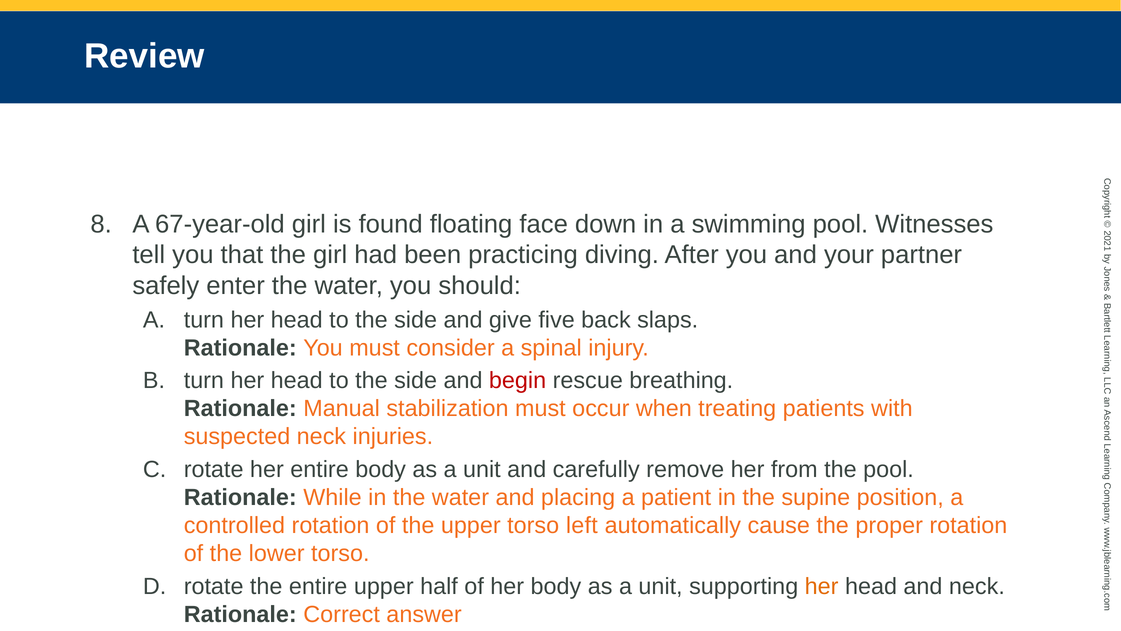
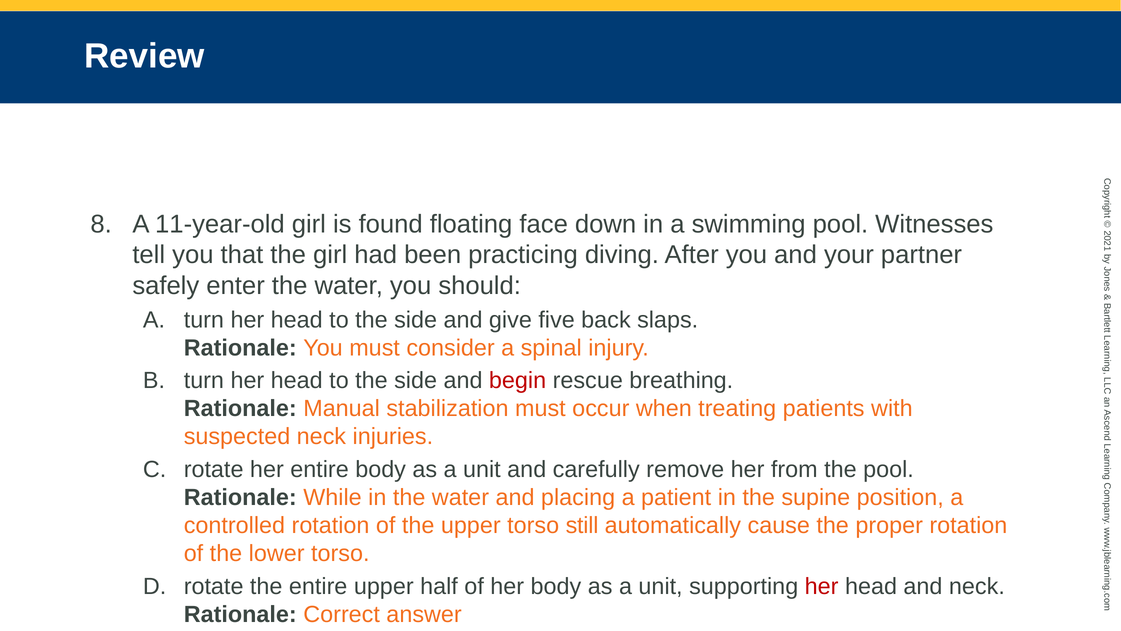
67-year-old: 67-year-old -> 11-year-old
left: left -> still
her at (822, 586) colour: orange -> red
